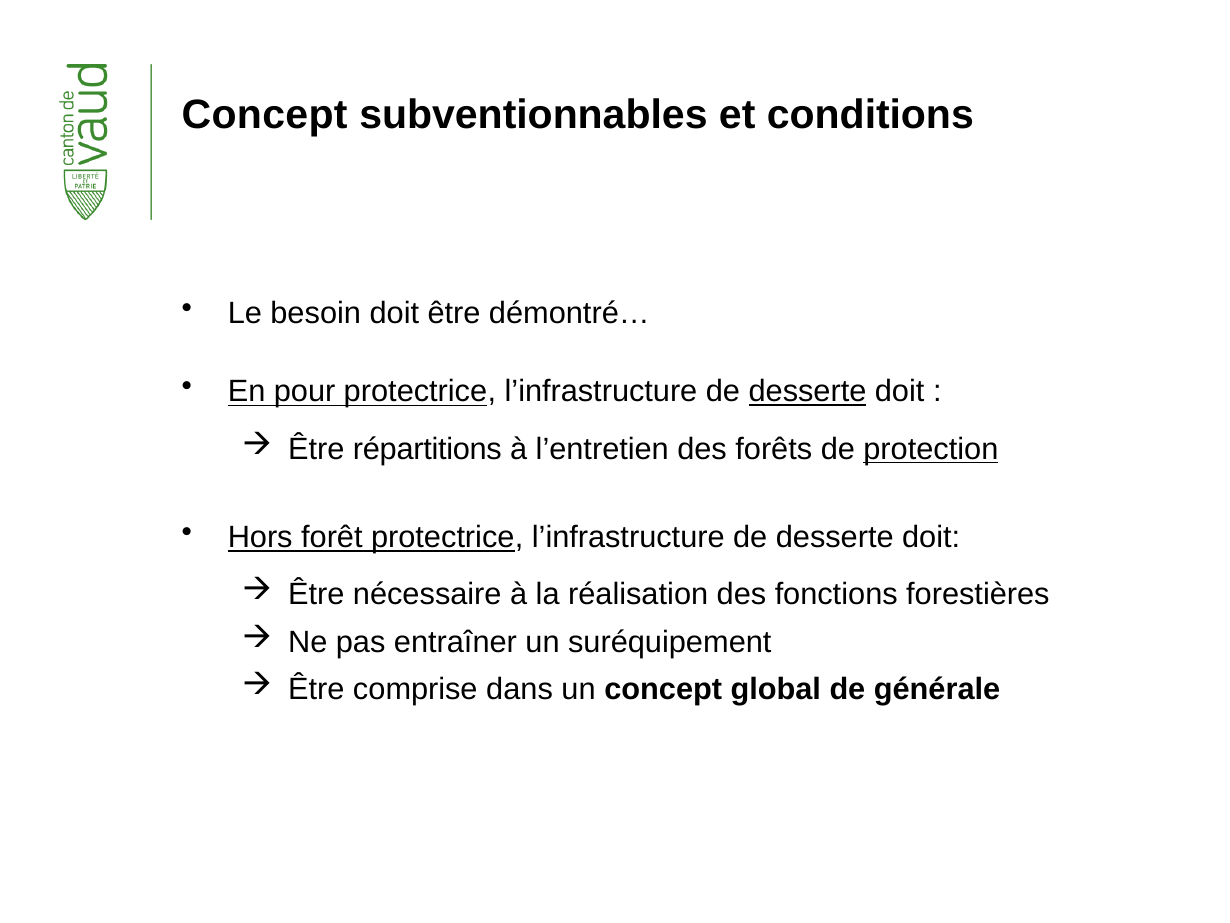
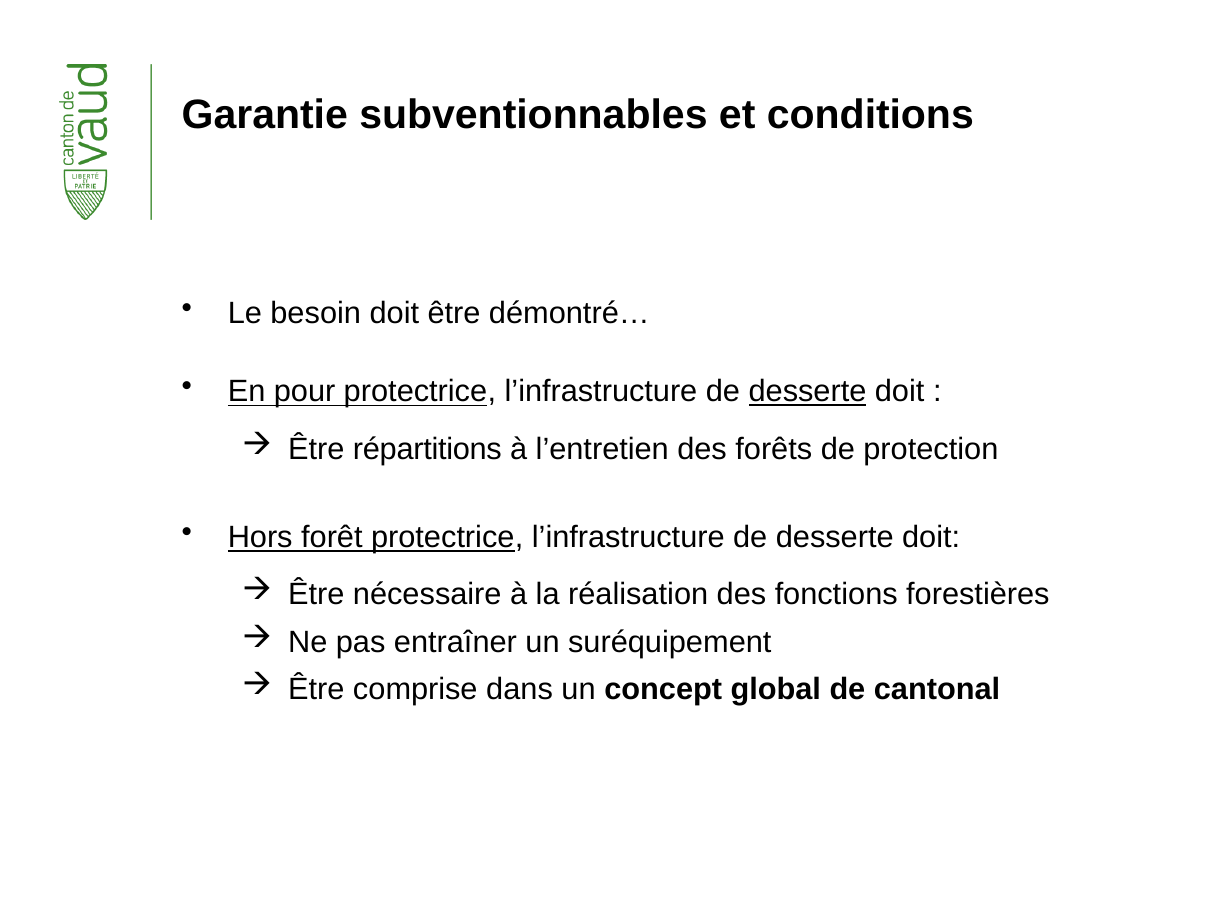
Concept at (265, 114): Concept -> Garantie
protection underline: present -> none
générale: générale -> cantonal
